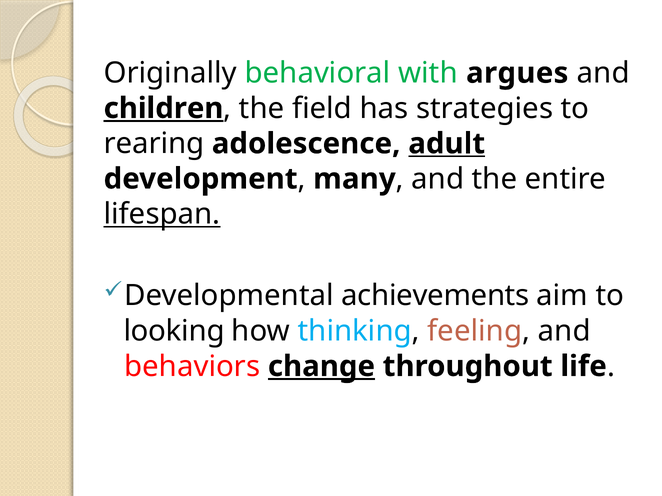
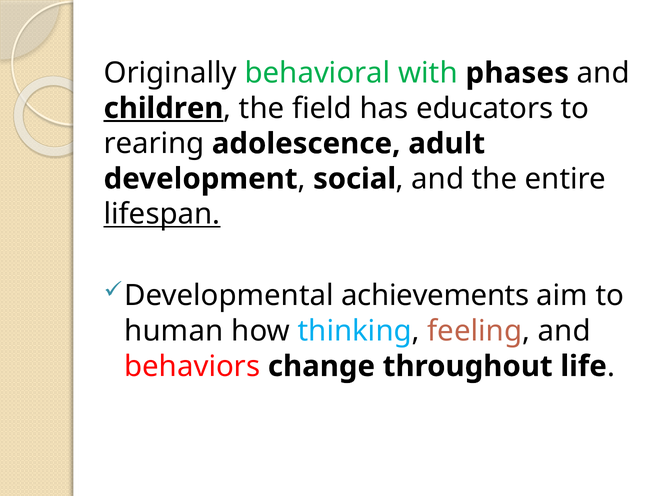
argues: argues -> phases
strategies: strategies -> educators
adult underline: present -> none
many: many -> social
looking: looking -> human
change underline: present -> none
